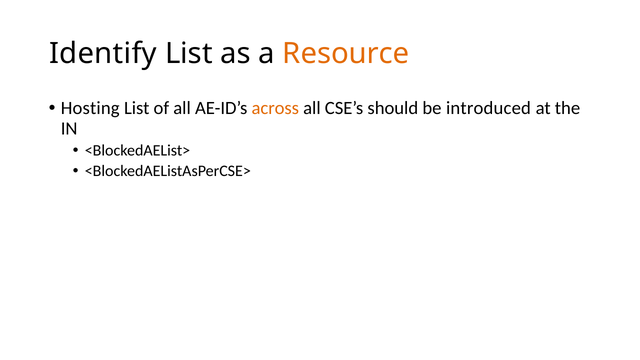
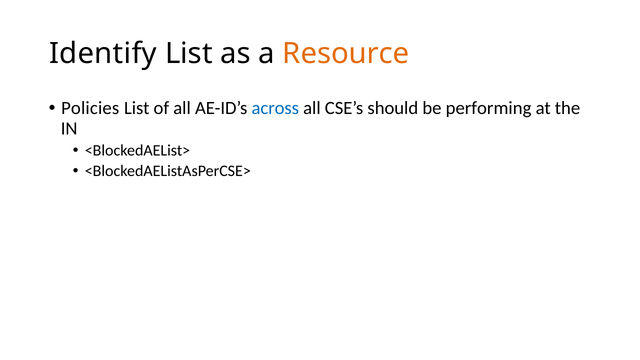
Hosting: Hosting -> Policies
across colour: orange -> blue
introduced: introduced -> performing
